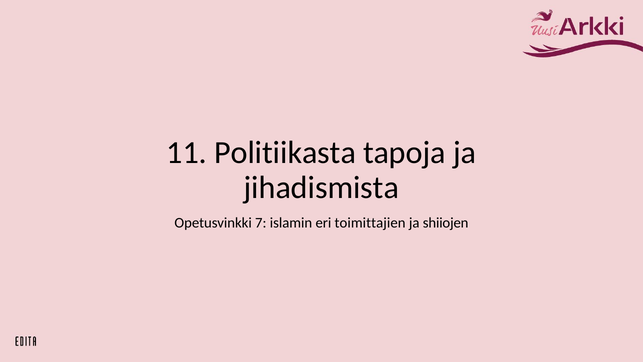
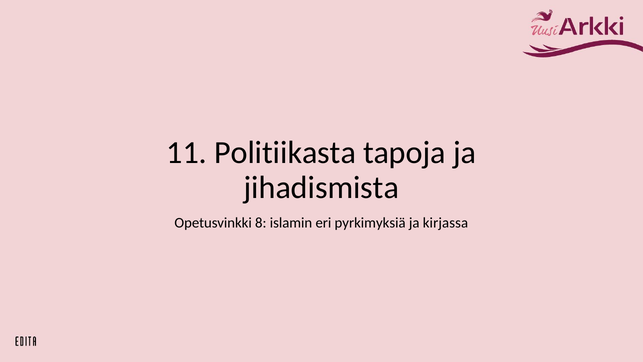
7: 7 -> 8
toimittajien: toimittajien -> pyrkimyksiä
shiiojen: shiiojen -> kirjassa
